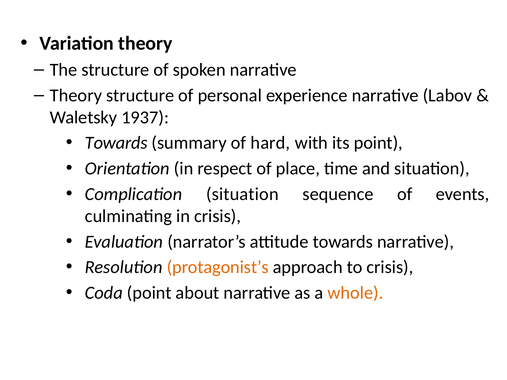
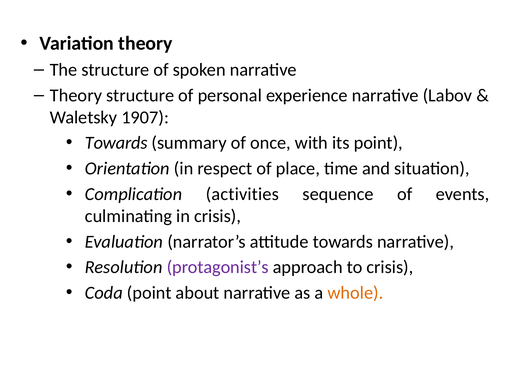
1937: 1937 -> 1907
hard: hard -> once
Complication situation: situation -> activities
protagonist’s colour: orange -> purple
